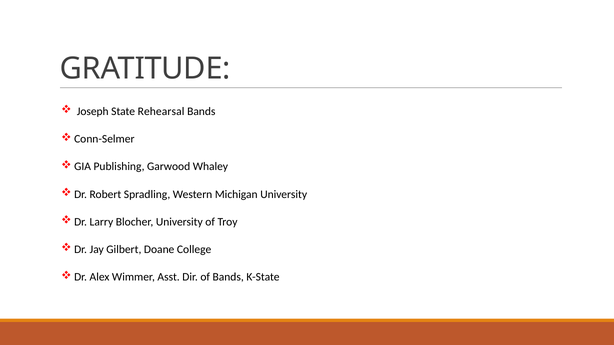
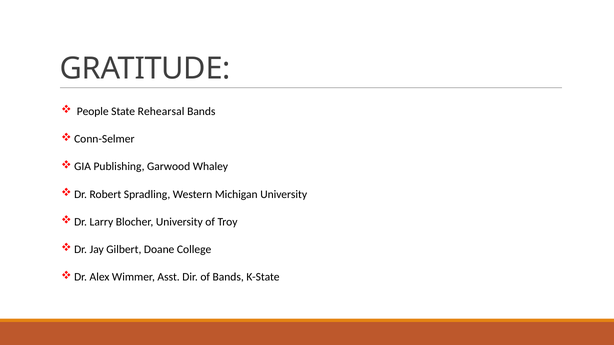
Joseph: Joseph -> People
